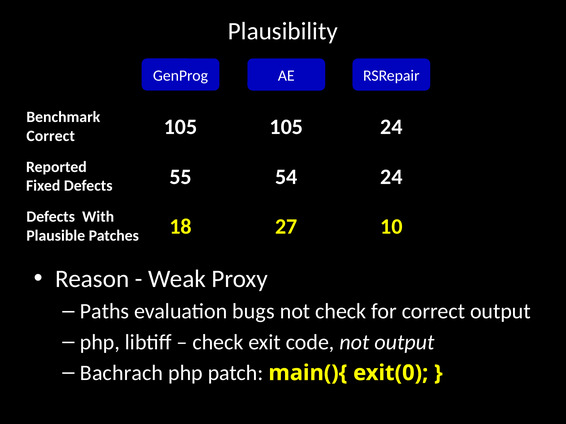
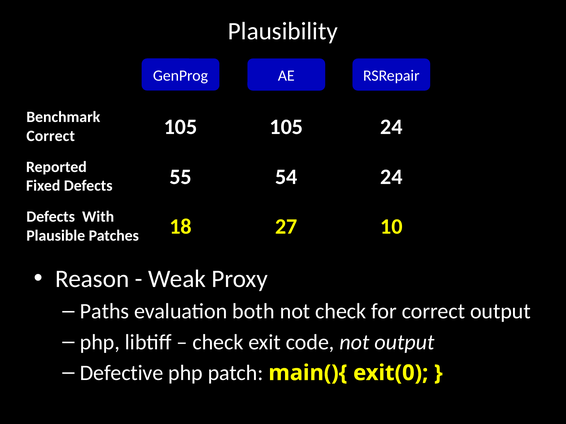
bugs: bugs -> both
Bachrach: Bachrach -> Defective
